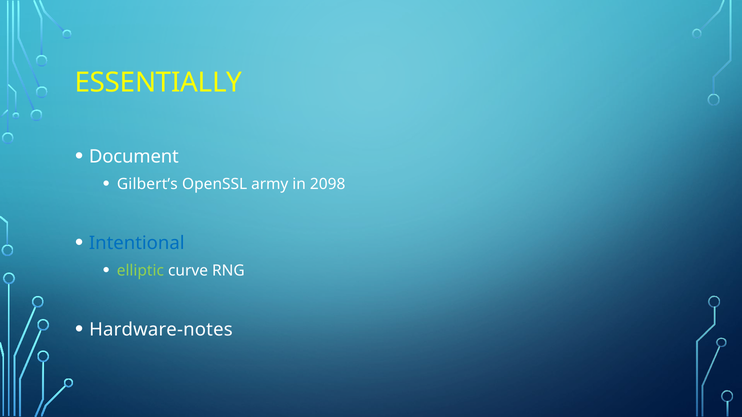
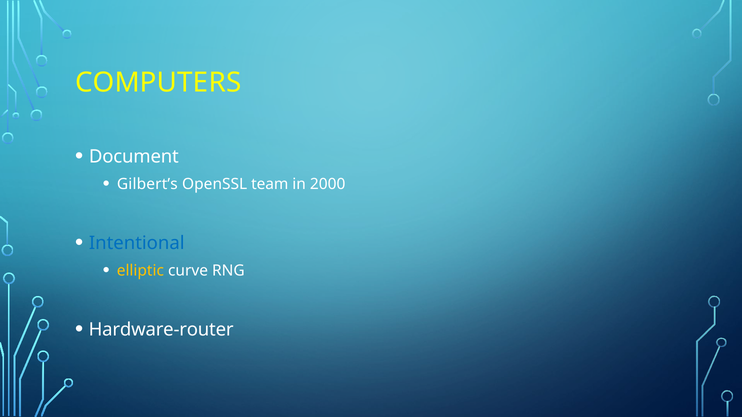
ESSENTIALLY: ESSENTIALLY -> COMPUTERS
army: army -> team
2098: 2098 -> 2000
elliptic colour: light green -> yellow
Hardware-notes: Hardware-notes -> Hardware-router
